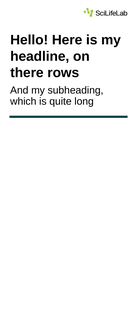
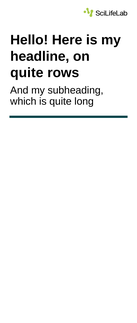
there at (27, 73): there -> quite
